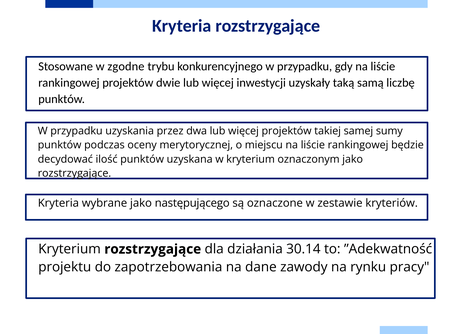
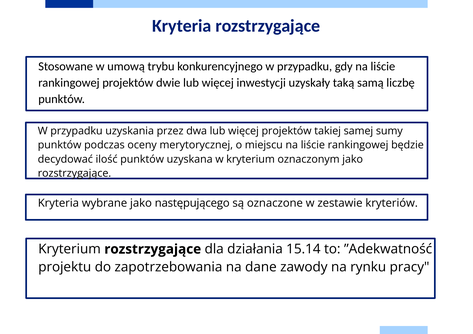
zgodne: zgodne -> umową
30.14: 30.14 -> 15.14
